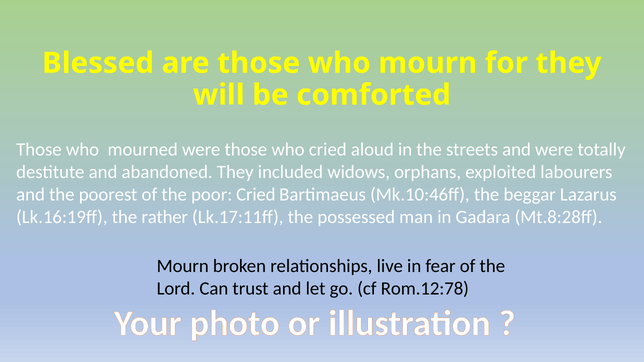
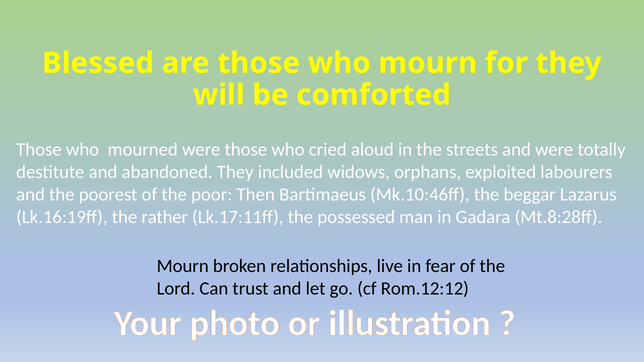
poor Cried: Cried -> Then
Rom.12:78: Rom.12:78 -> Rom.12:12
